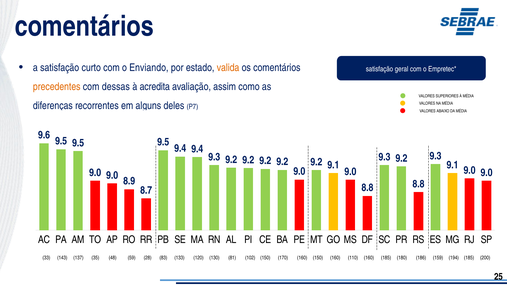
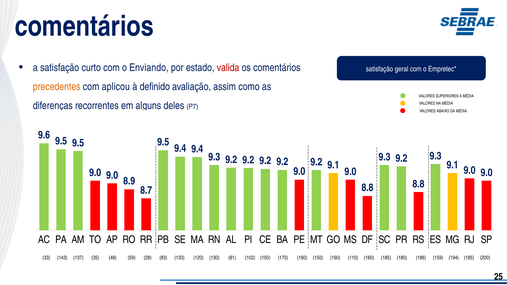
valida colour: orange -> red
dessas: dessas -> aplicou
acredita: acredita -> definido
